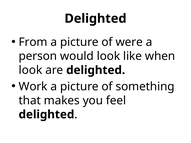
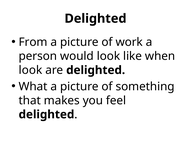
were: were -> work
Work: Work -> What
